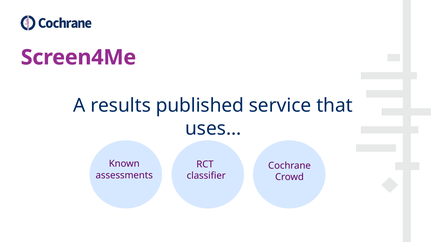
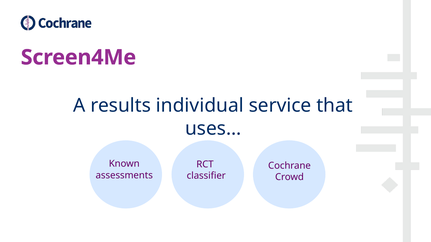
published: published -> individual
